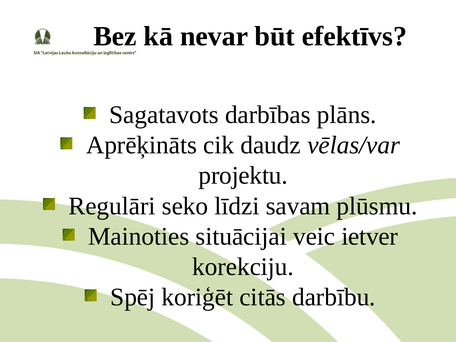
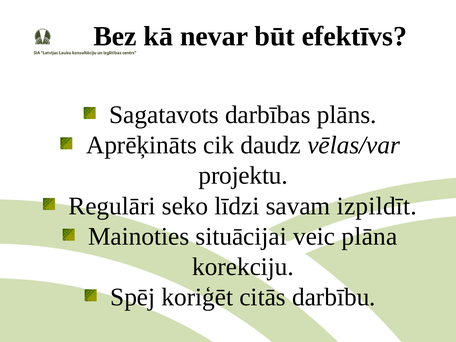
plūsmu: plūsmu -> izpildīt
ietver: ietver -> plāna
